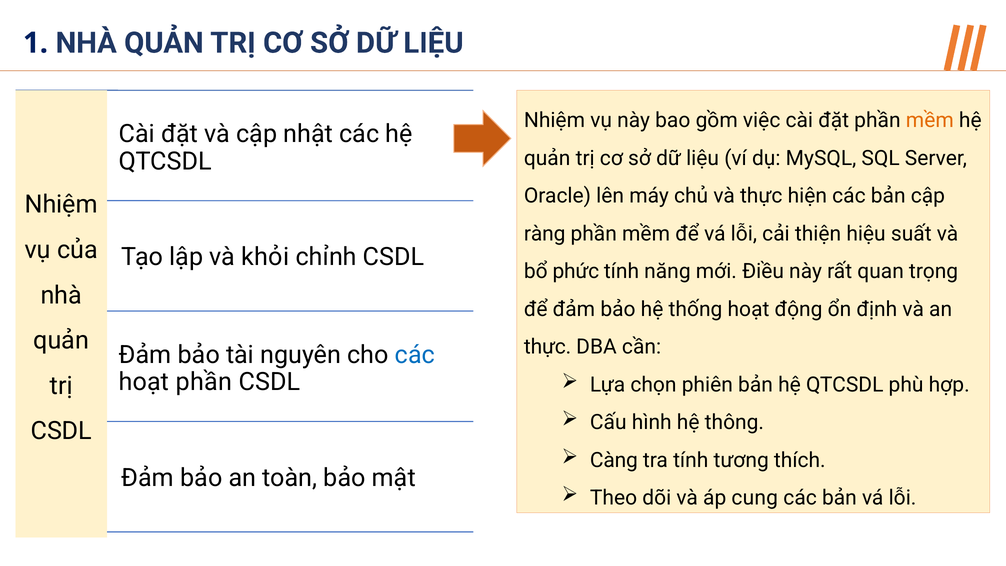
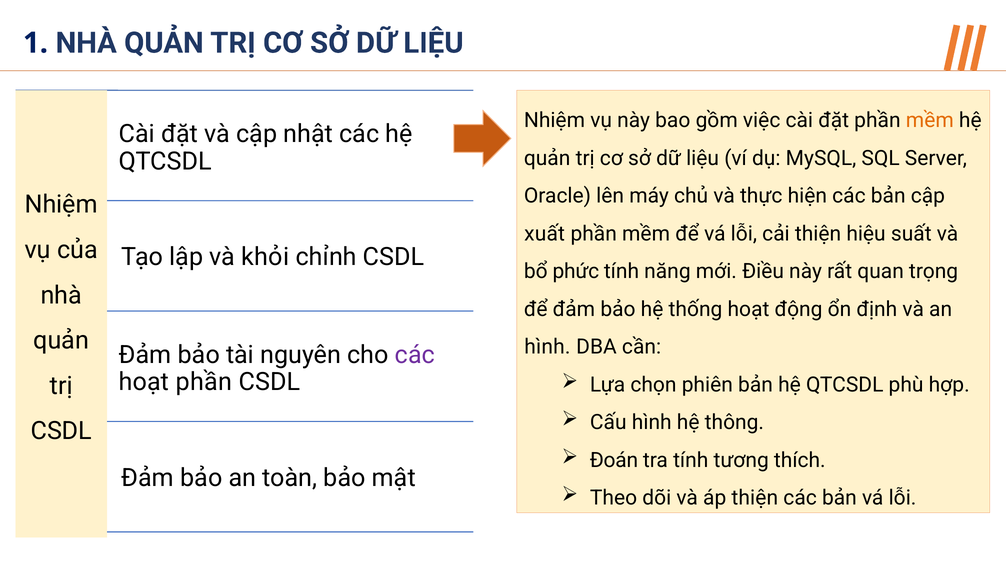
ràng: ràng -> xuất
thực at (548, 347): thực -> hình
các at (415, 355) colour: blue -> purple
Càng: Càng -> Đoán
áp cung: cung -> thiện
